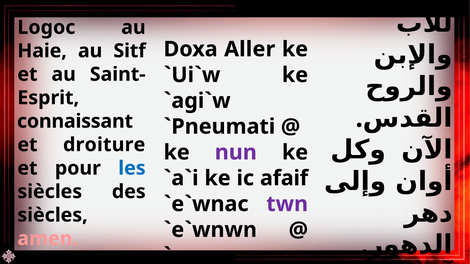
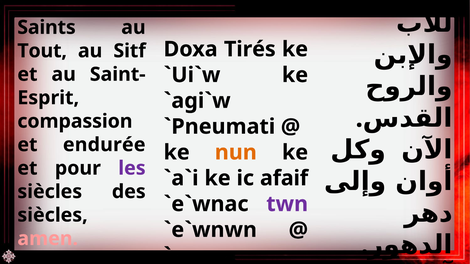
Logoc: Logoc -> Saints
Aller: Aller -> Tirés
Haie: Haie -> Tout
connaissant: connaissant -> compassion
droiture: droiture -> endurée
nun colour: purple -> orange
les colour: blue -> purple
